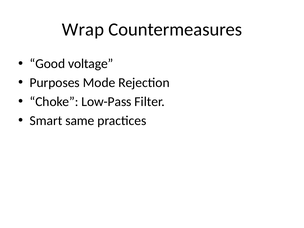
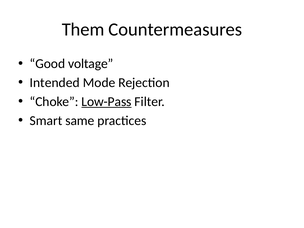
Wrap: Wrap -> Them
Purposes: Purposes -> Intended
Low-Pass underline: none -> present
